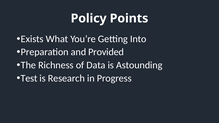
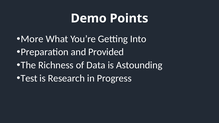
Policy: Policy -> Demo
Exists: Exists -> More
